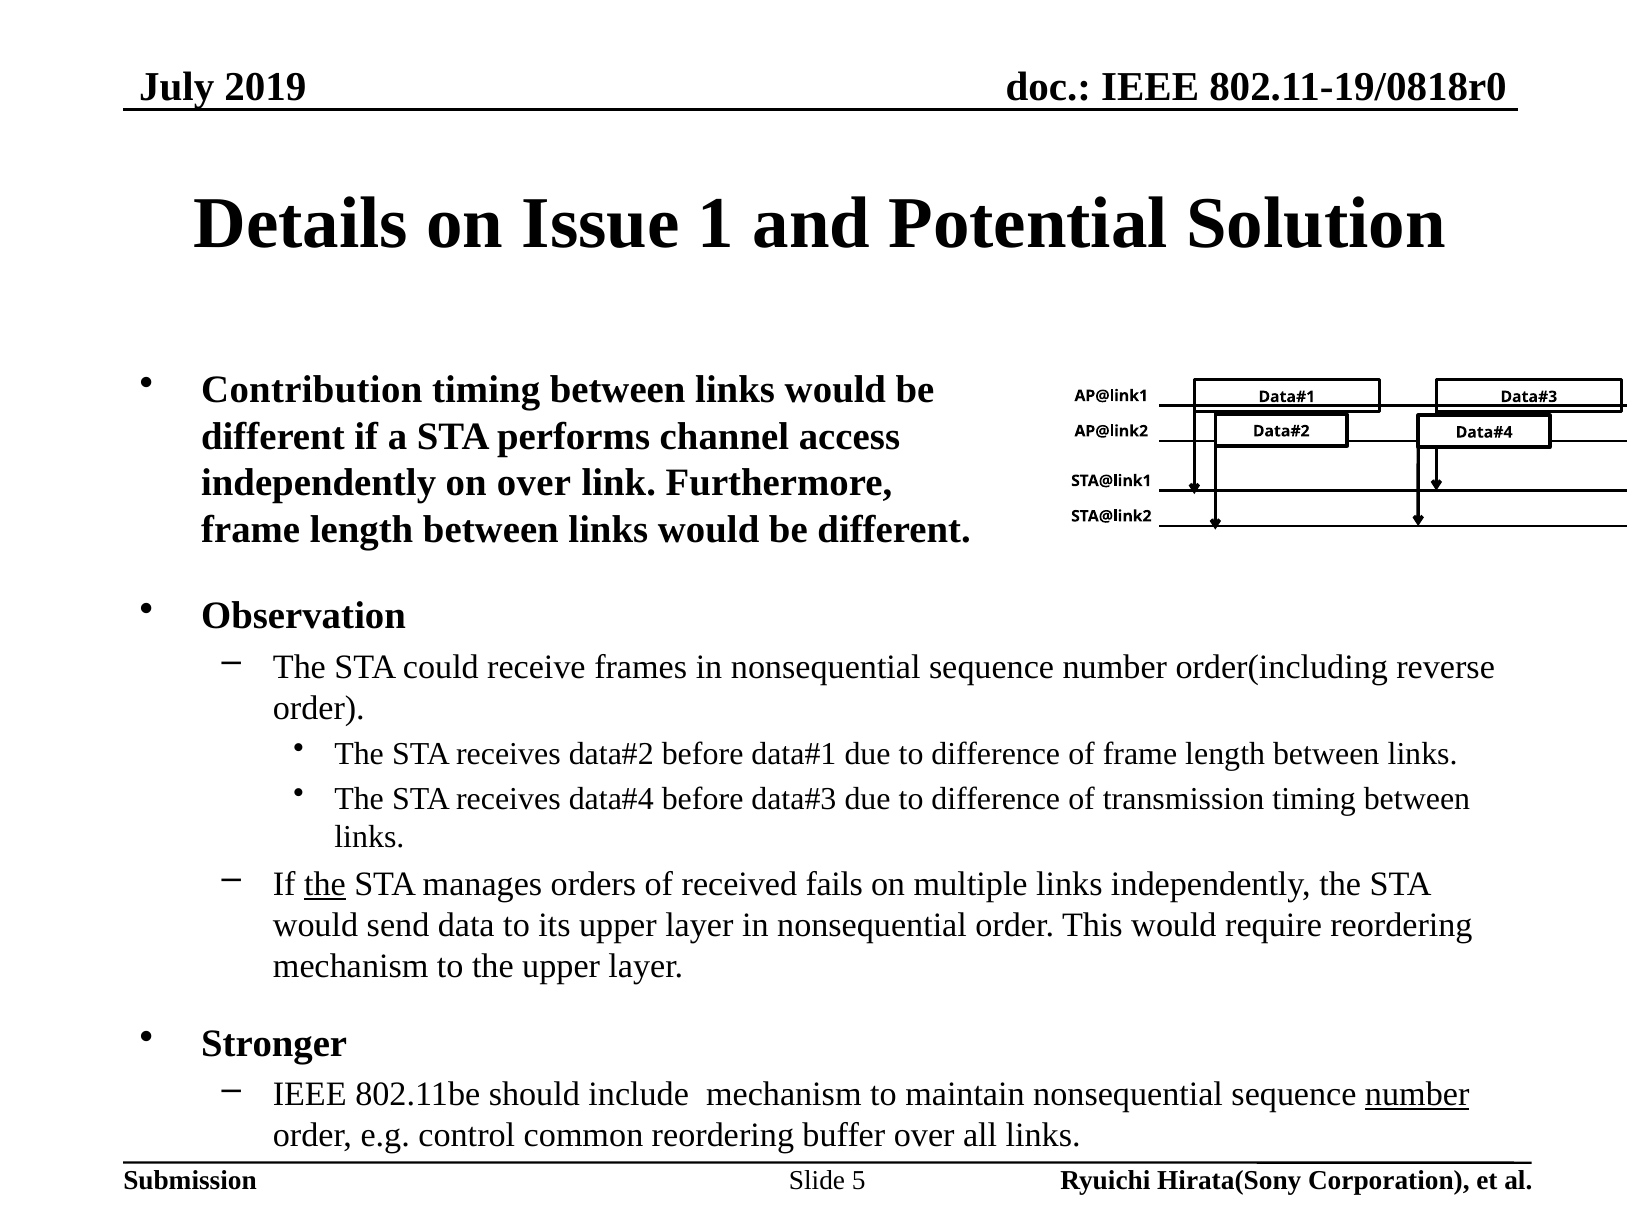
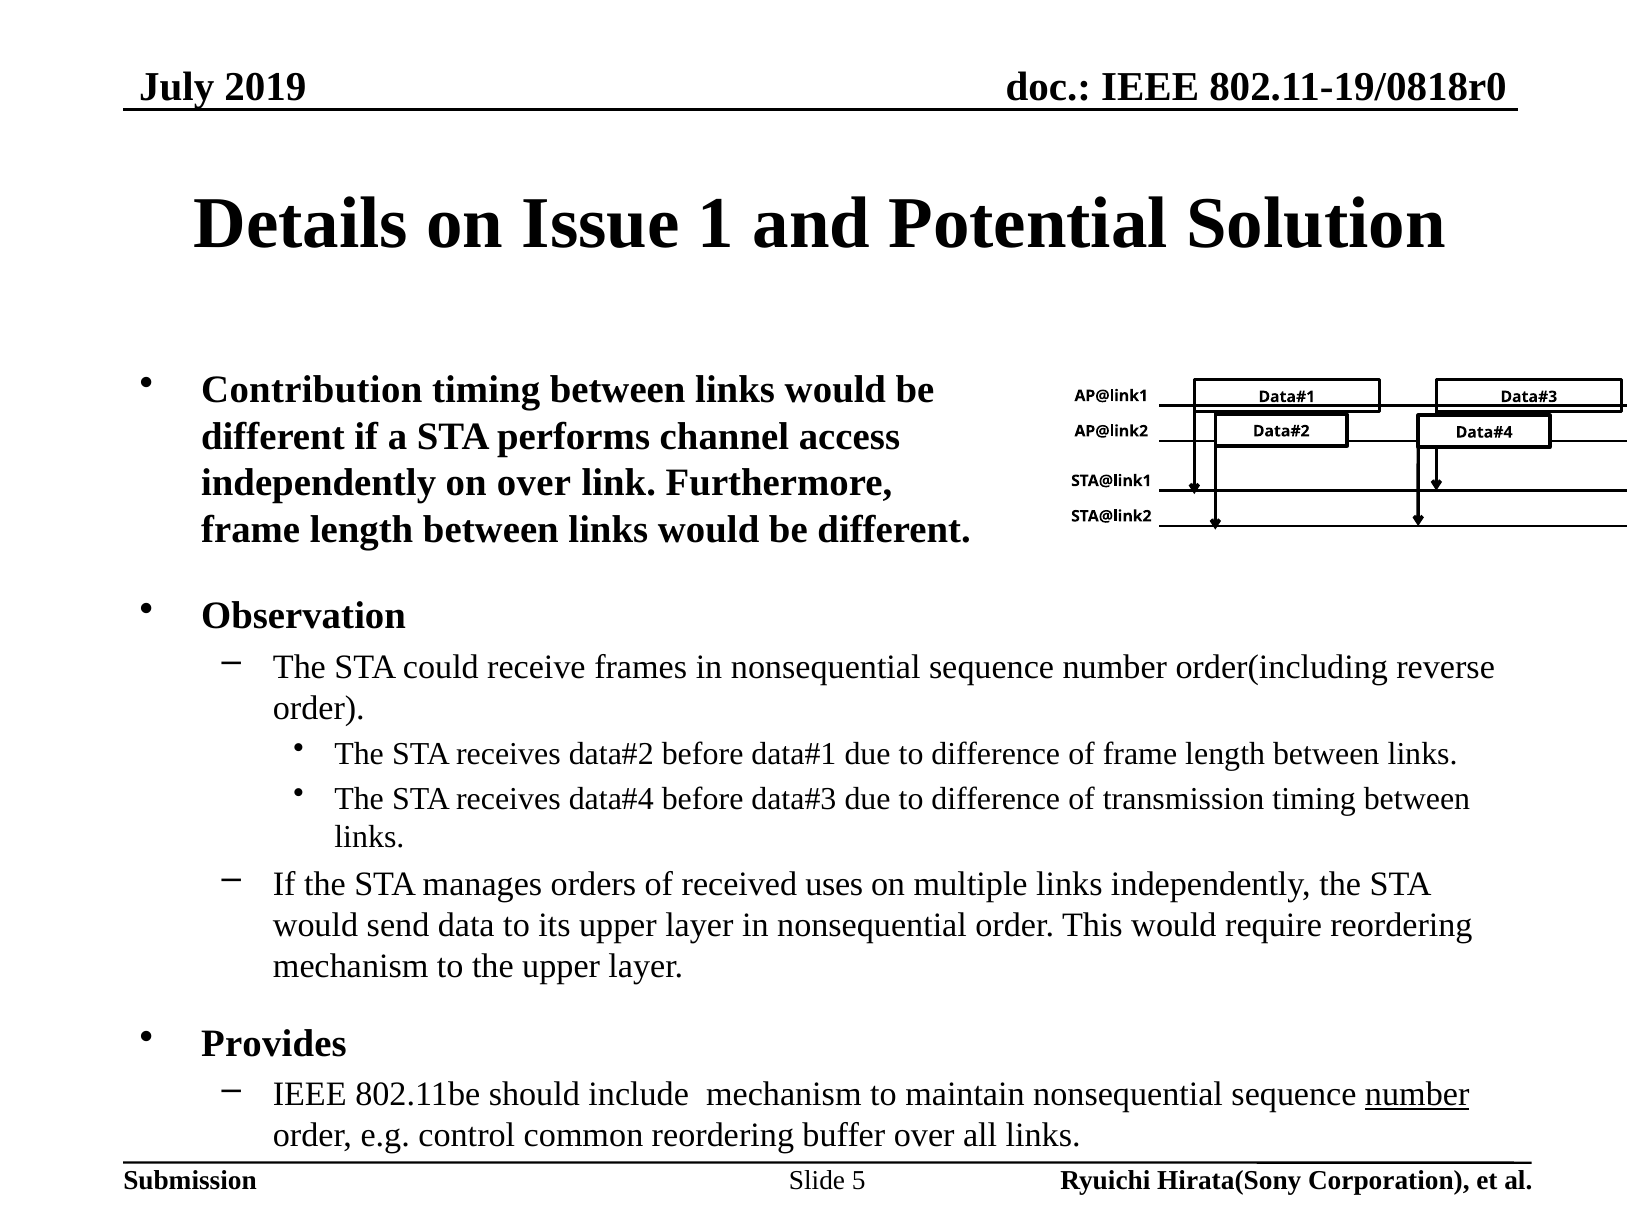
the at (325, 884) underline: present -> none
fails: fails -> uses
Stronger: Stronger -> Provides
